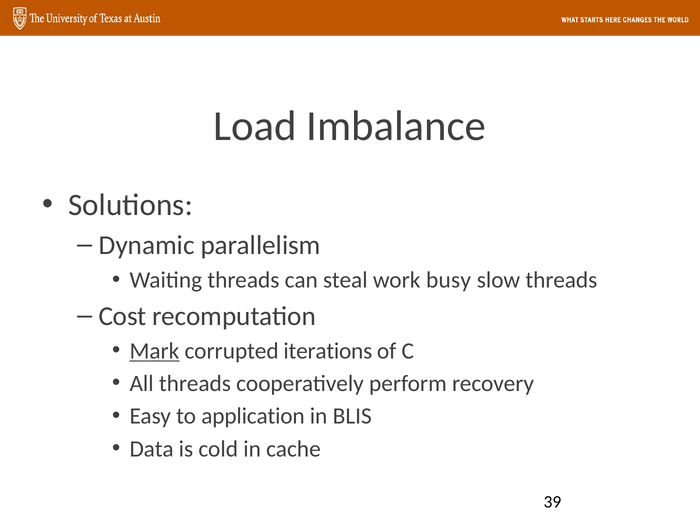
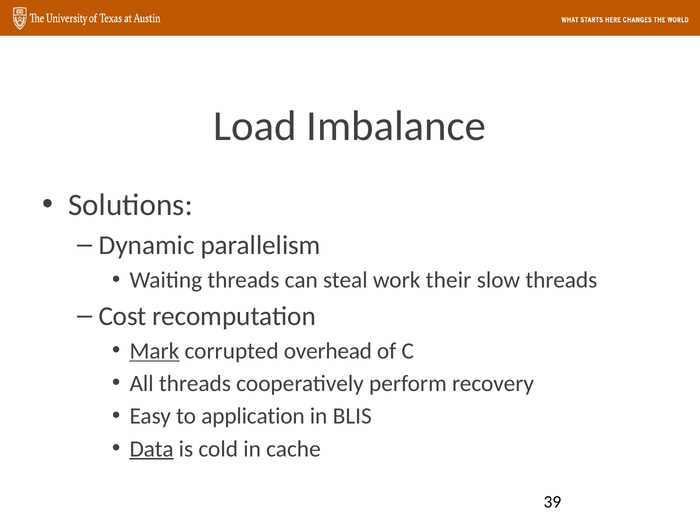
busy: busy -> their
iterations: iterations -> overhead
Data underline: none -> present
